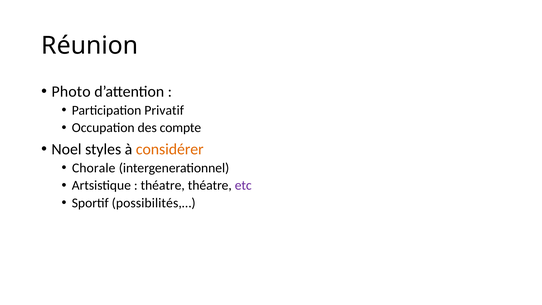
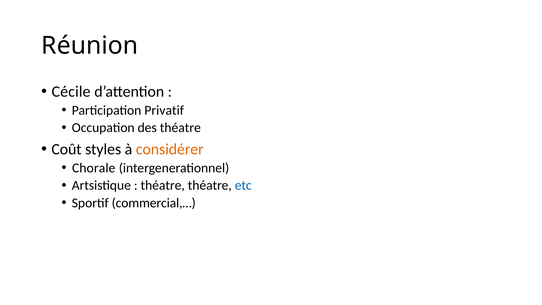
Photo: Photo -> Cécile
des compte: compte -> théatre
Noel: Noel -> Coût
etc colour: purple -> blue
possibilités,…: possibilités,… -> commercial,…
